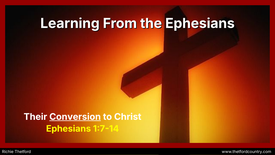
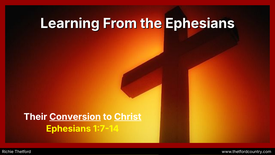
Christ underline: none -> present
